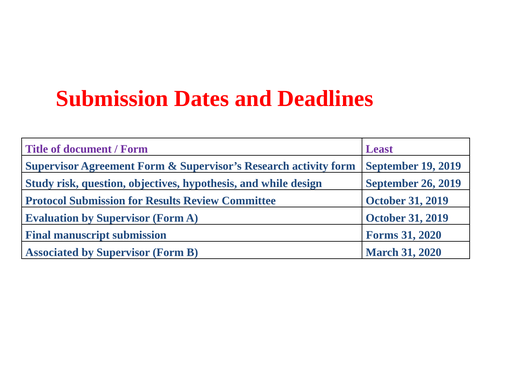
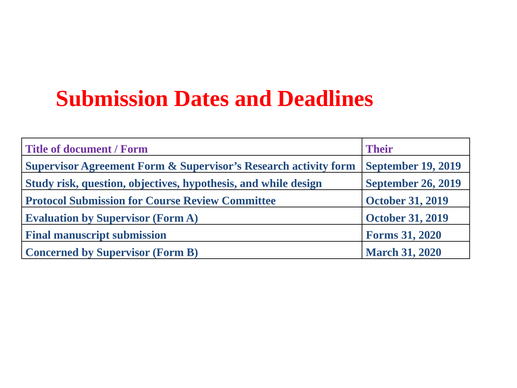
Least: Least -> Their
Results: Results -> Course
Associated: Associated -> Concerned
